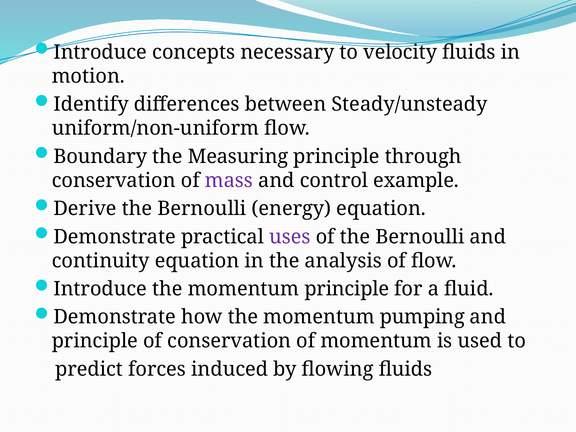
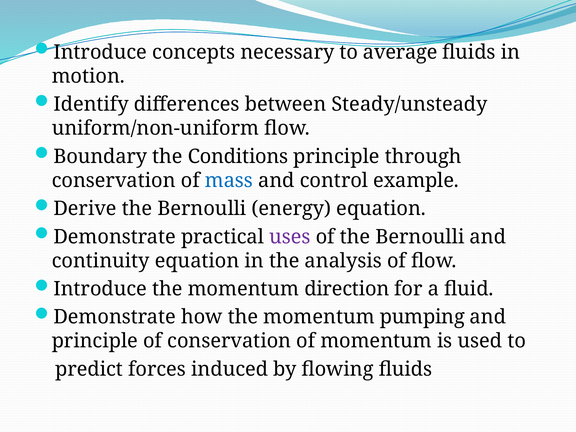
velocity: velocity -> average
Measuring: Measuring -> Conditions
mass colour: purple -> blue
momentum principle: principle -> direction
